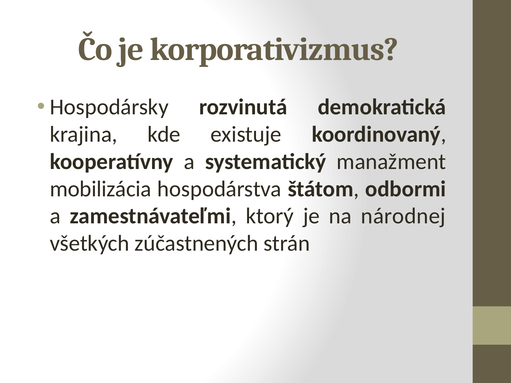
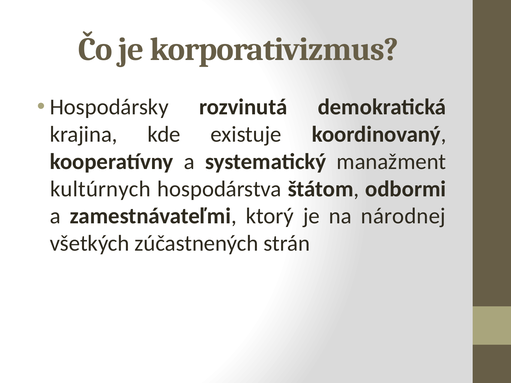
mobilizácia: mobilizácia -> kultúrnych
